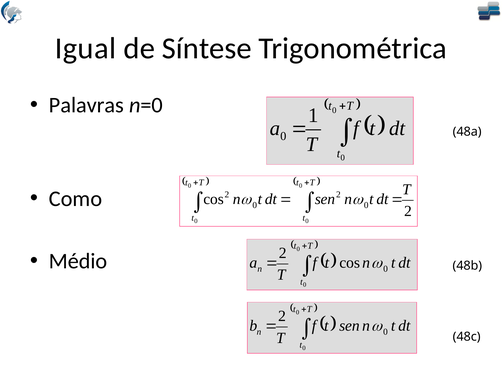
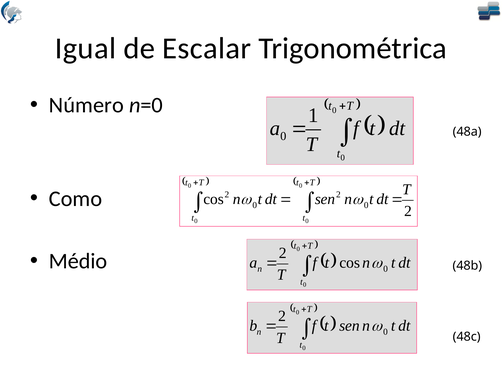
Síntese: Síntese -> Escalar
Palavras: Palavras -> Número
